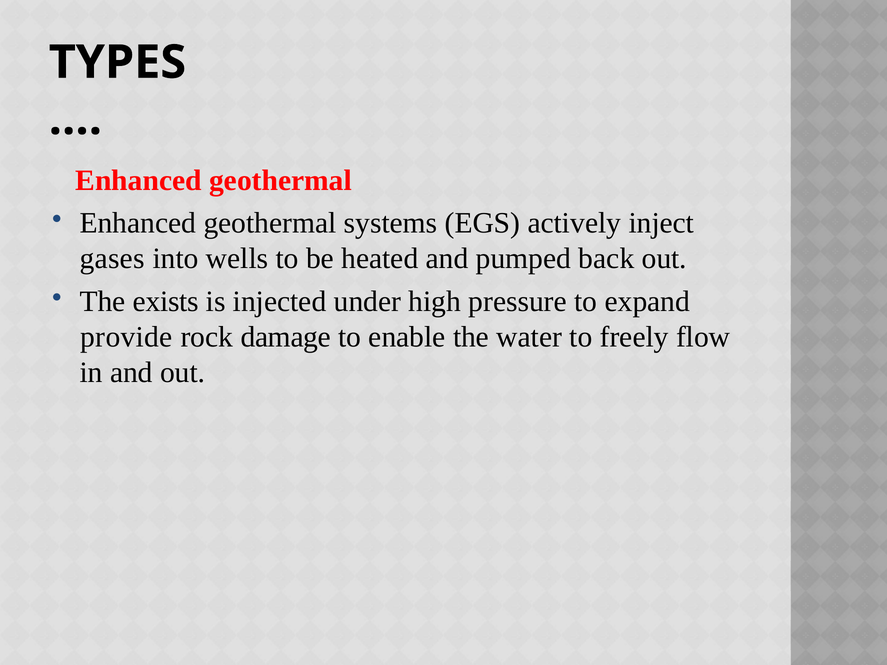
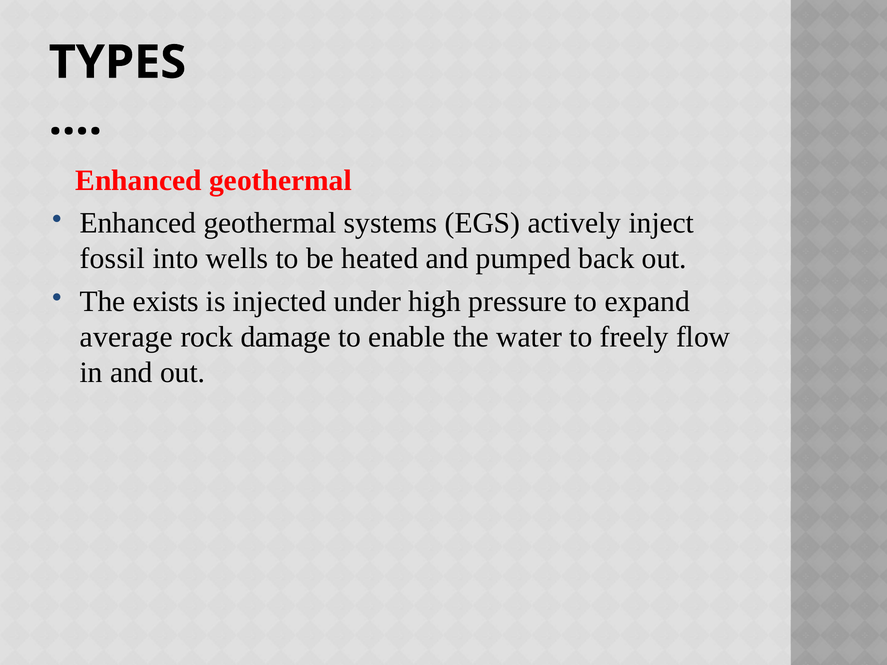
gases: gases -> fossil
provide: provide -> average
